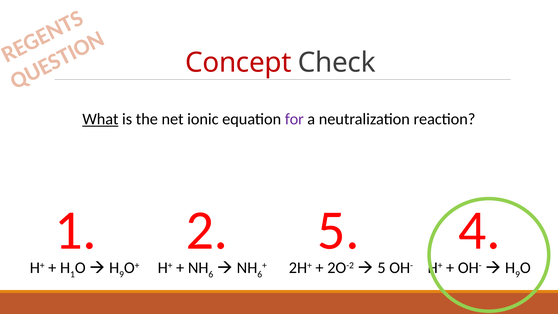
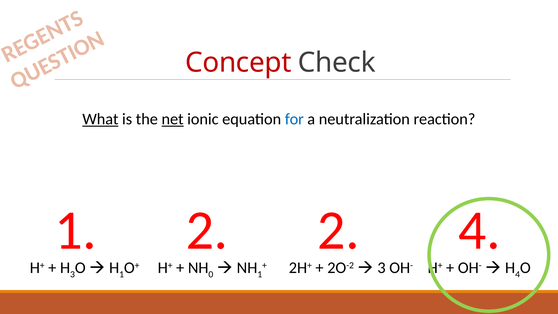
net underline: none -> present
for colour: purple -> blue
1 5: 5 -> 2
1 at (72, 274): 1 -> 3
9 at (122, 274): 9 -> 1
6 at (211, 274): 6 -> 0
6 at (260, 274): 6 -> 1
5 at (381, 268): 5 -> 3
9 at (518, 274): 9 -> 4
